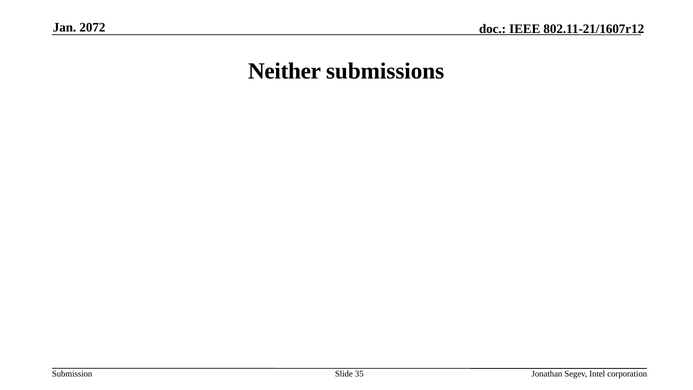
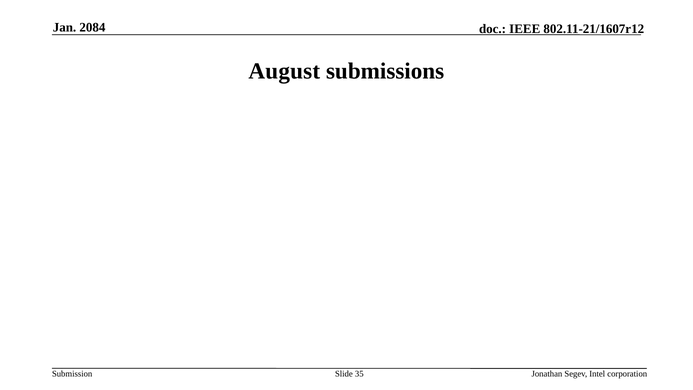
2072: 2072 -> 2084
Neither: Neither -> August
